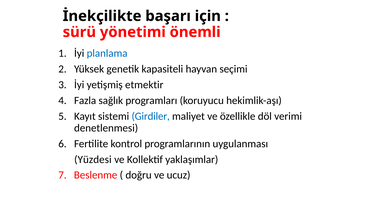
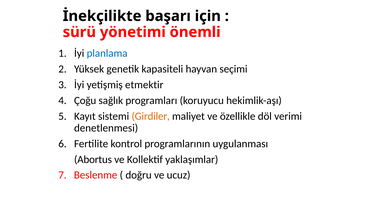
Fazla: Fazla -> Çoğu
Girdiler colour: blue -> orange
Yüzdesi: Yüzdesi -> Abortus
